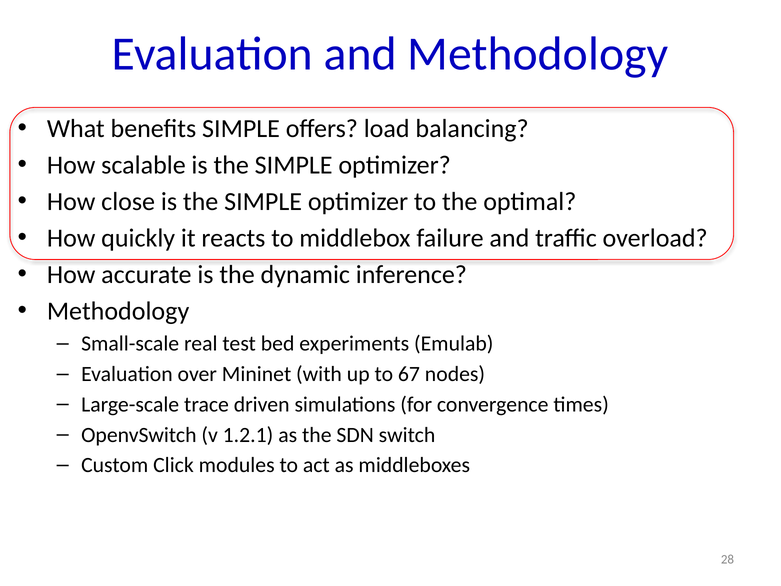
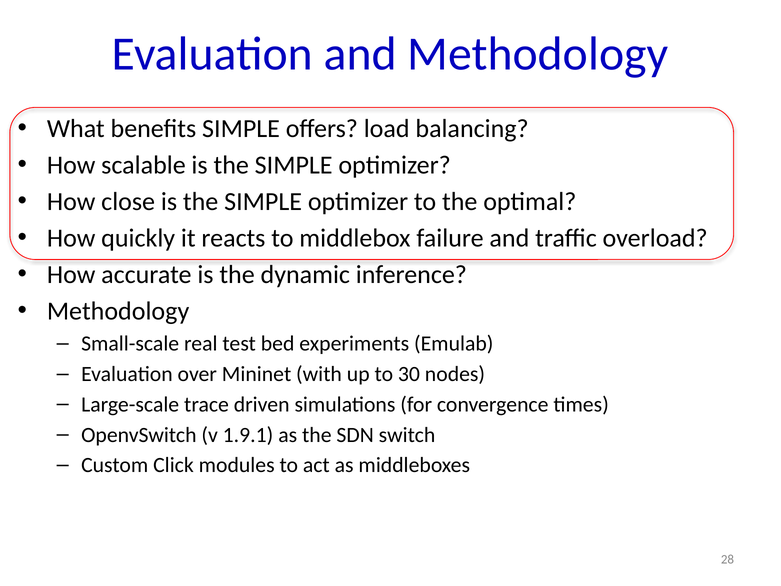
67: 67 -> 30
1.2.1: 1.2.1 -> 1.9.1
